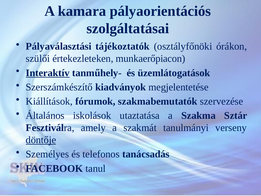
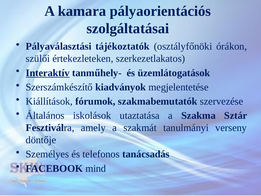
munkaerőpiacon: munkaerőpiacon -> szerkezetlakatos
döntője underline: present -> none
tanul: tanul -> mind
